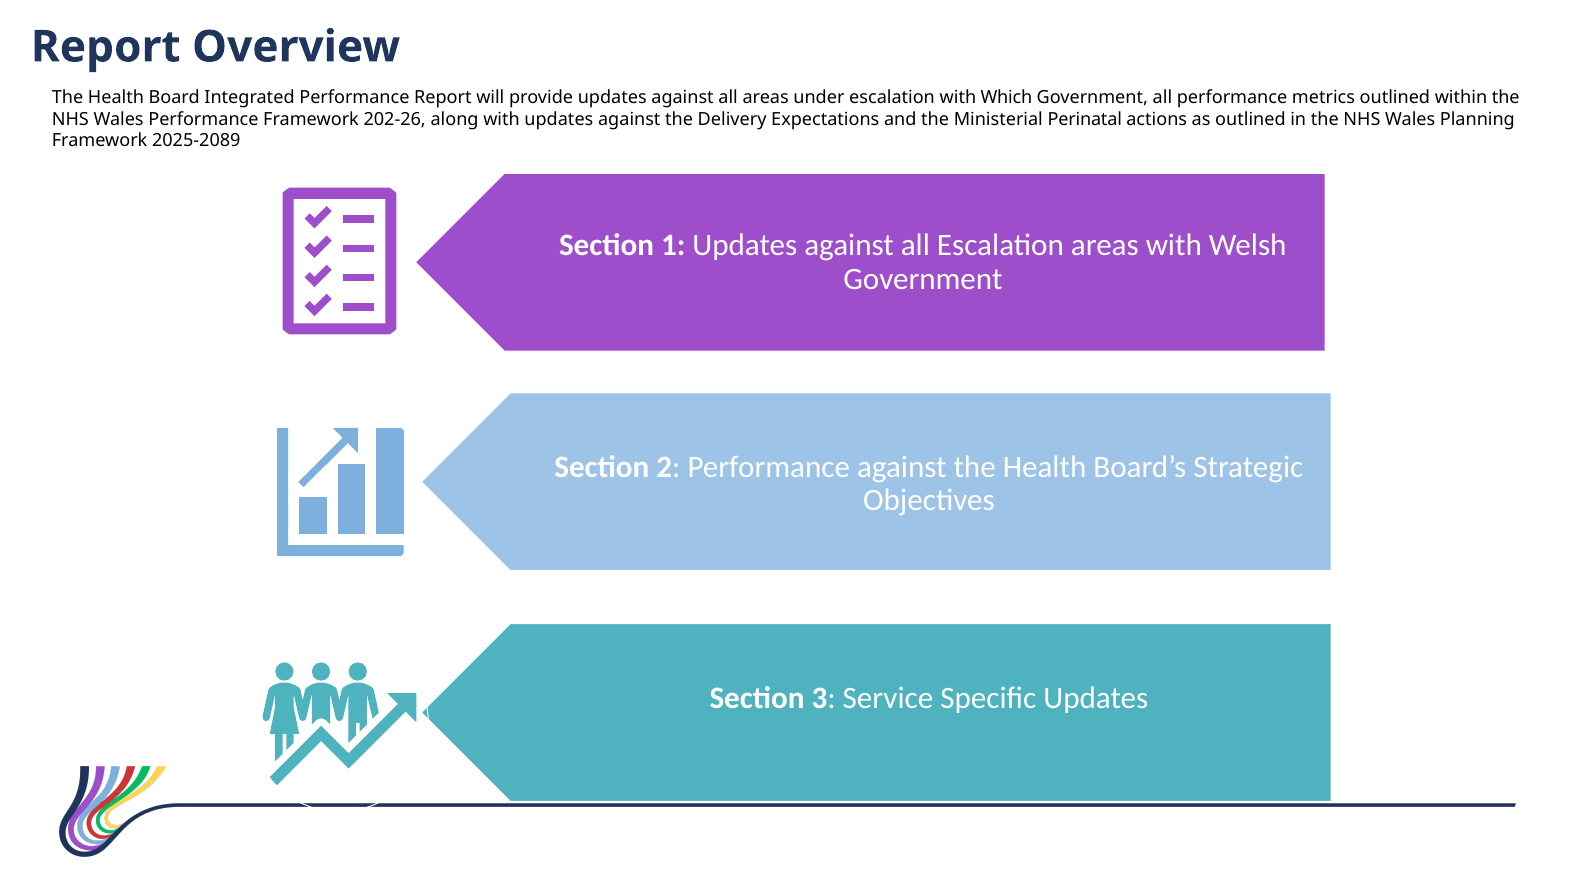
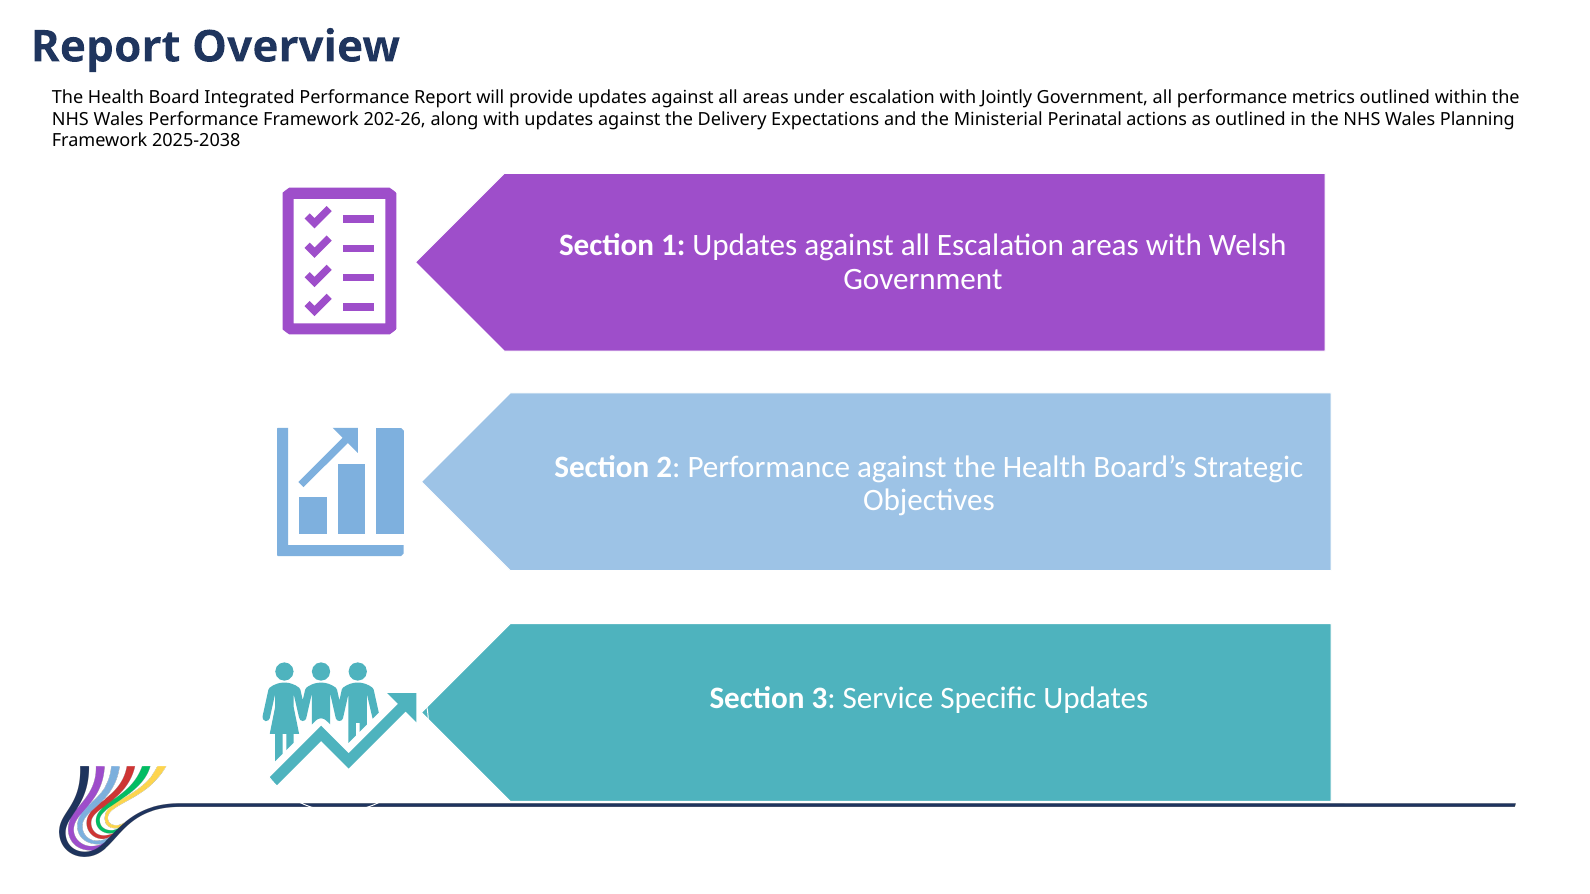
Which: Which -> Jointly
2025-2089: 2025-2089 -> 2025-2038
